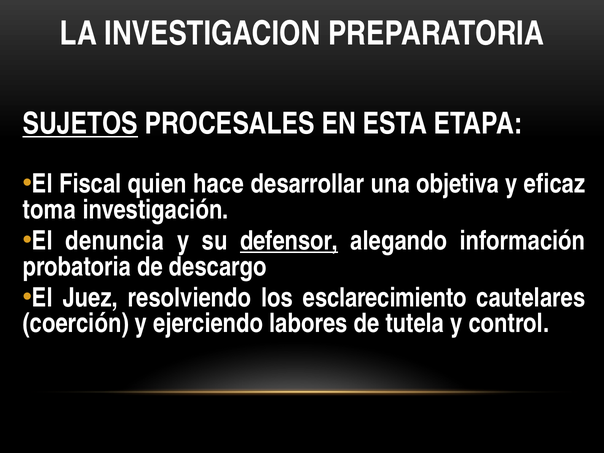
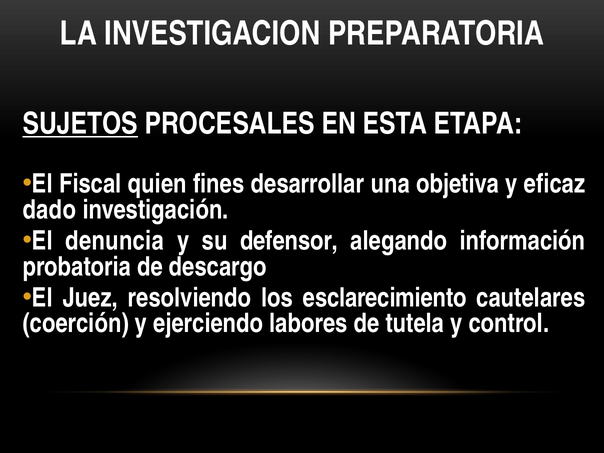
hace: hace -> fines
toma: toma -> dado
defensor underline: present -> none
